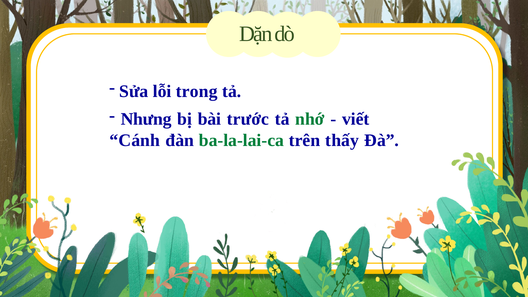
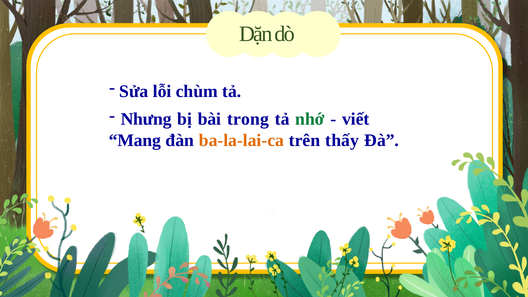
trong: trong -> chùm
trước: trước -> trong
Cánh: Cánh -> Mang
ba-la-lai-ca colour: green -> orange
